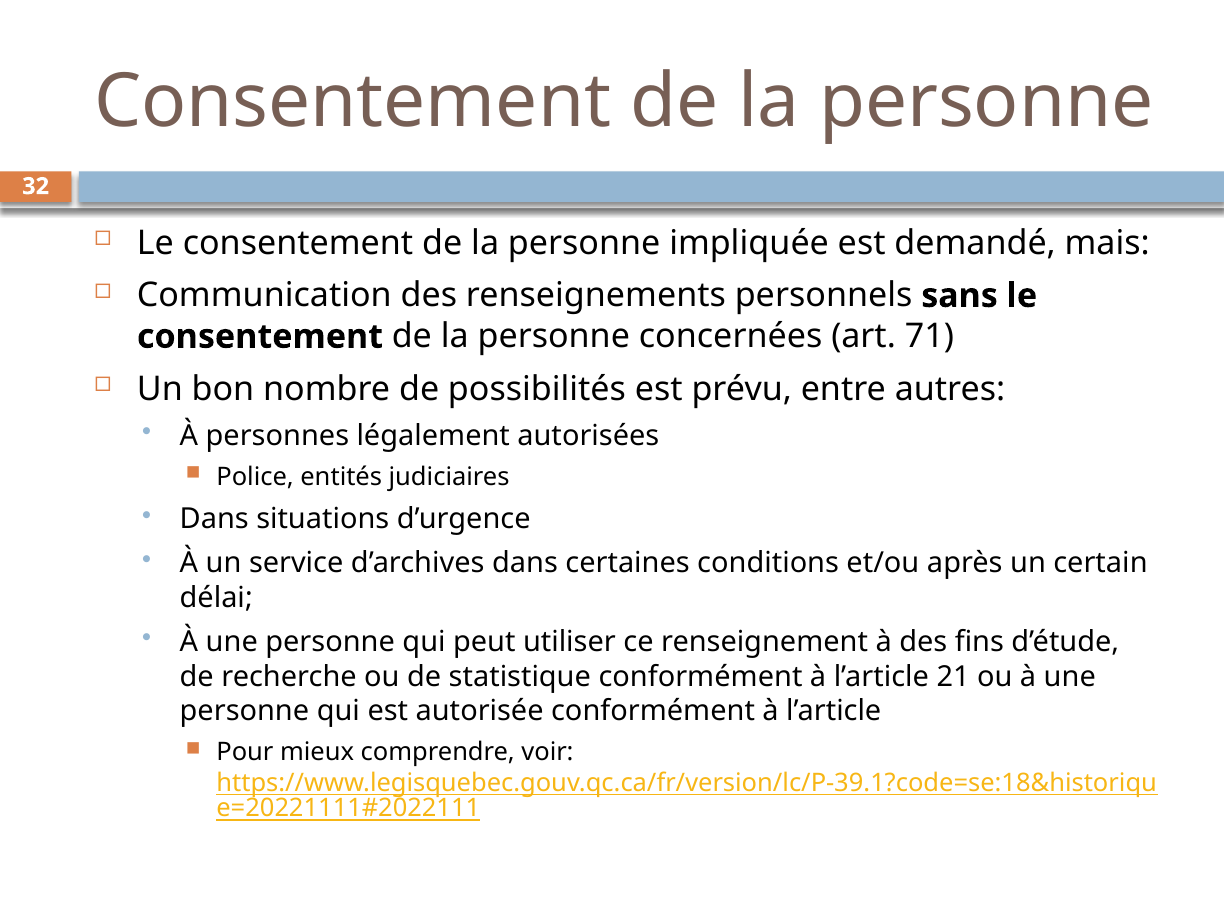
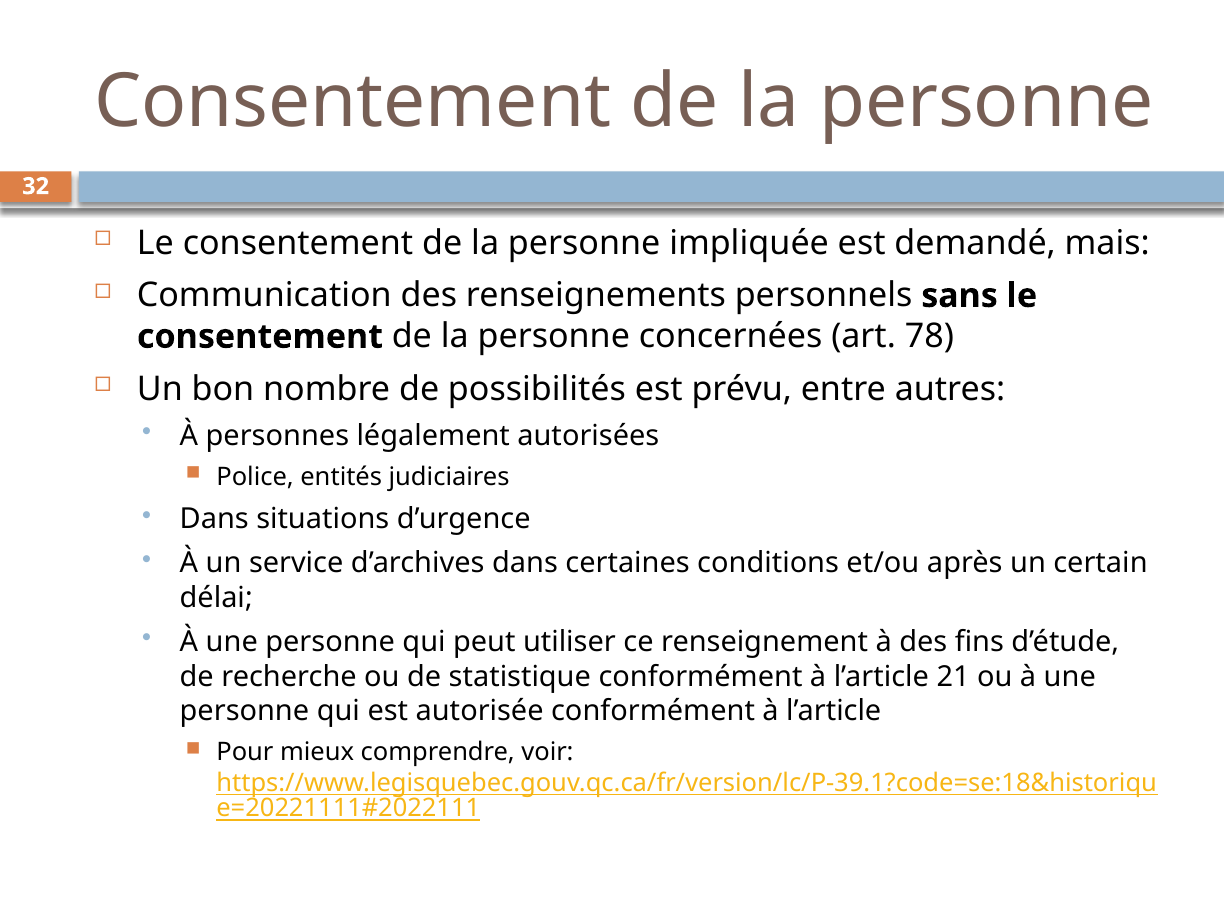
71: 71 -> 78
